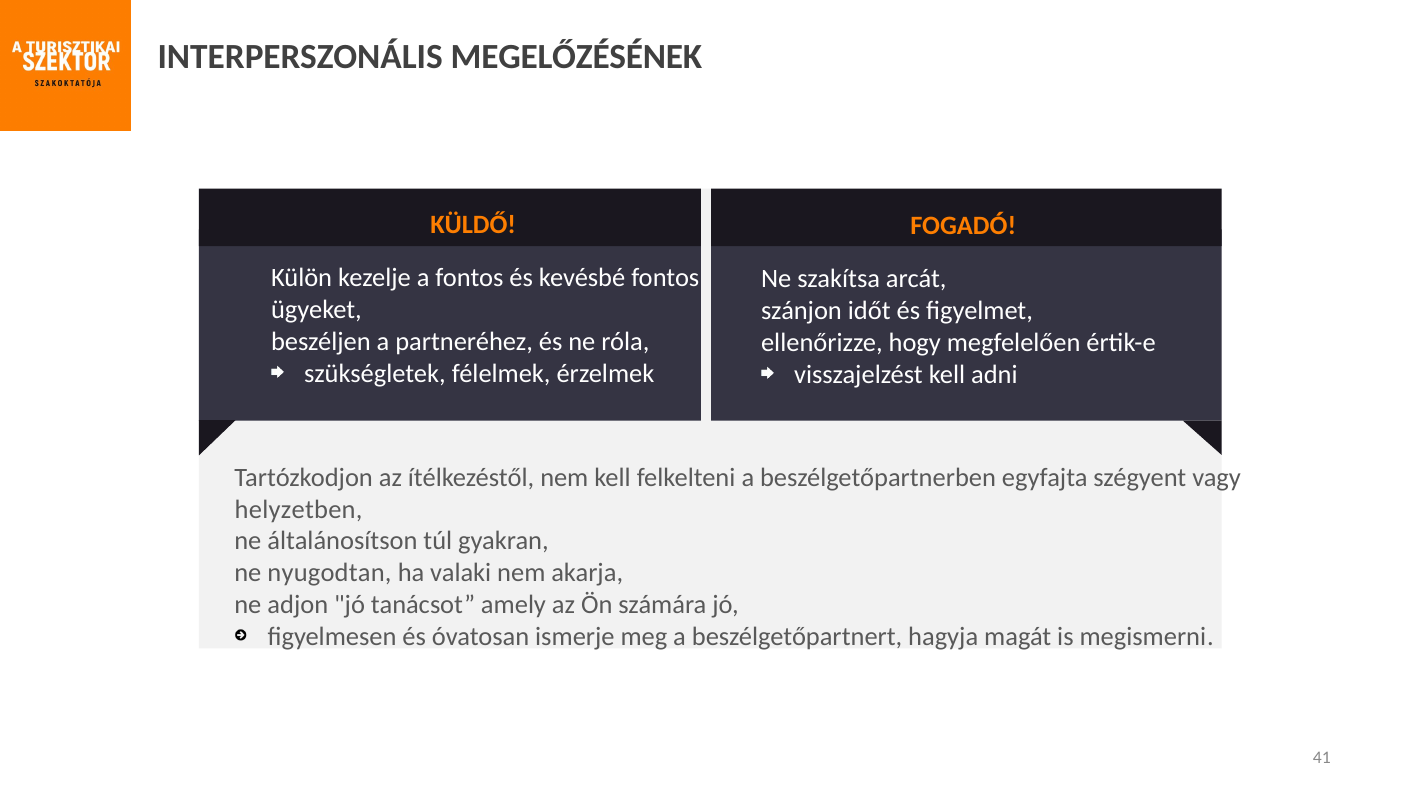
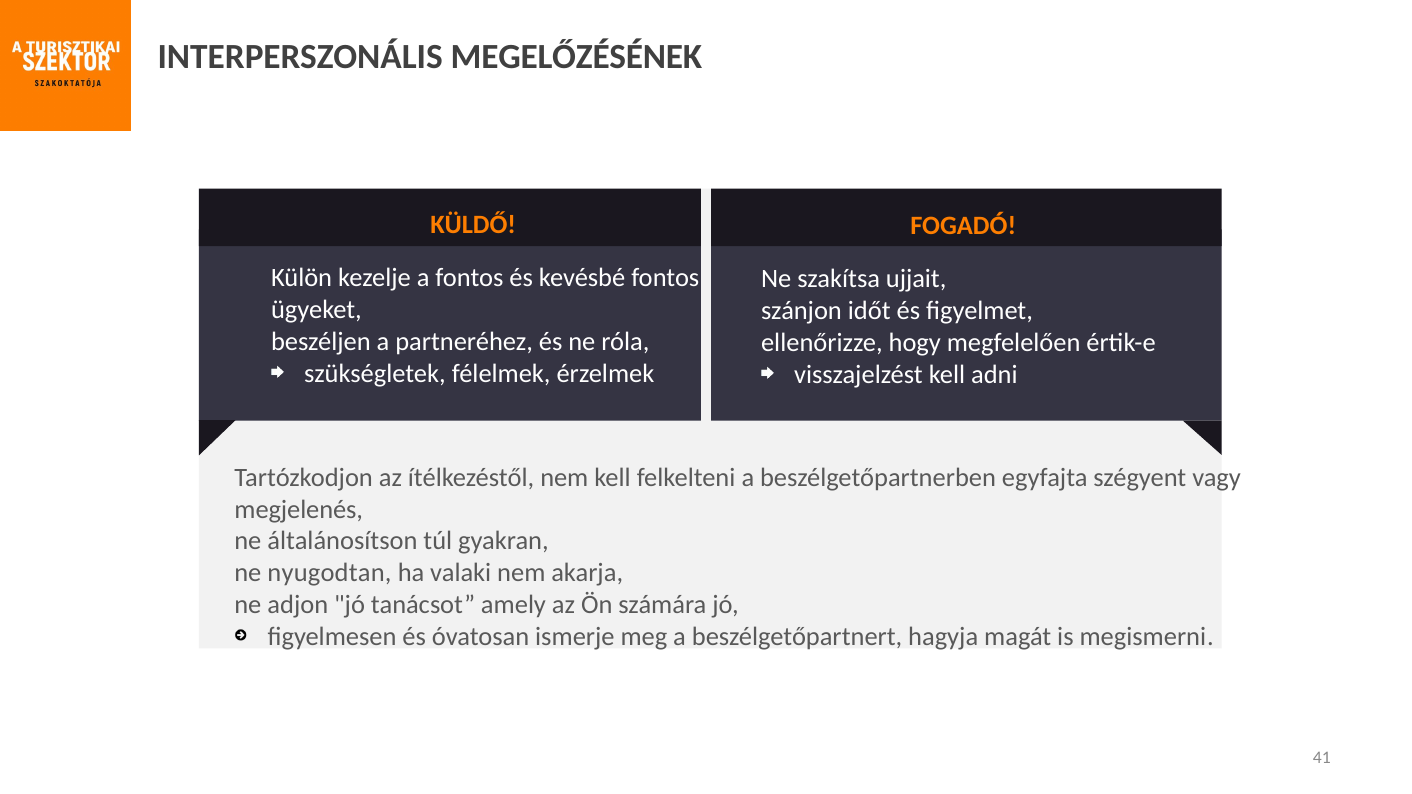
arcát: arcát -> ujjait
helyzetben: helyzetben -> megjelenés
